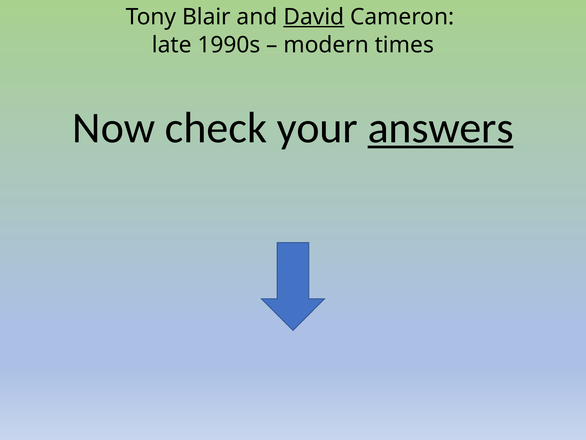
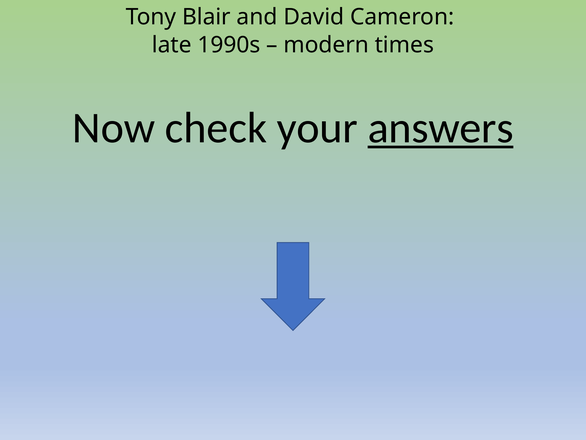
David underline: present -> none
